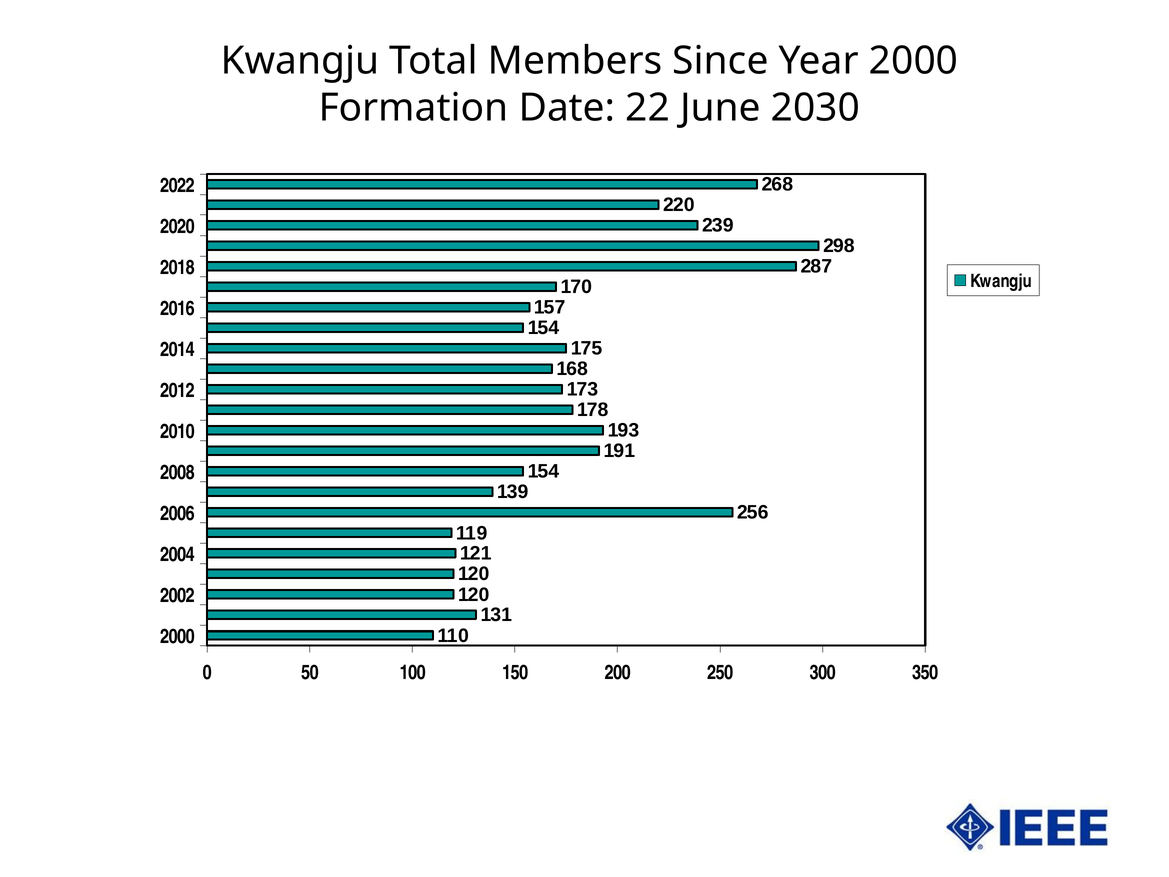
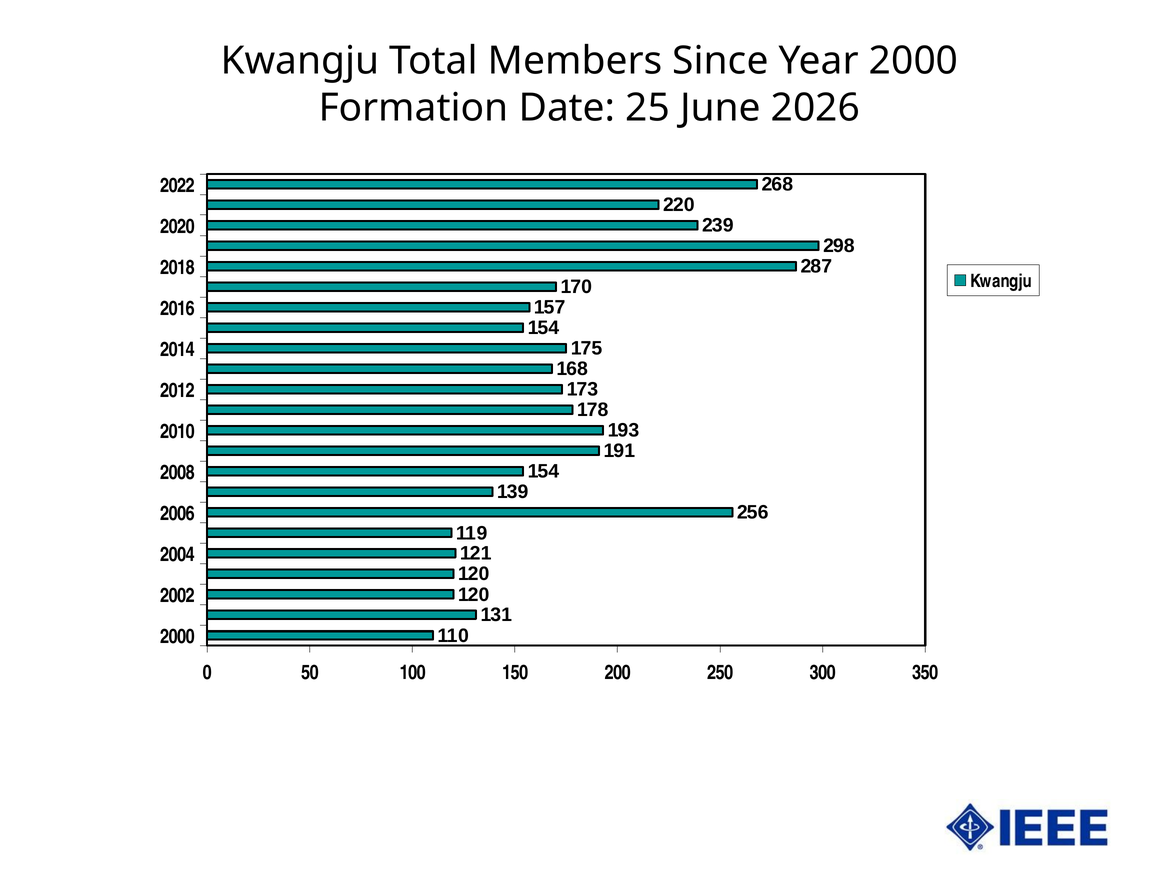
22: 22 -> 25
2030: 2030 -> 2026
